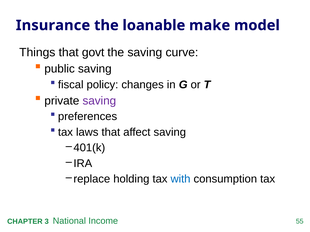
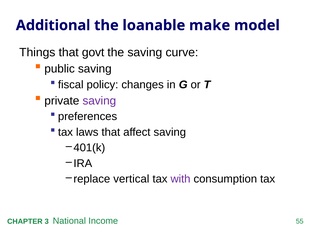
Insurance: Insurance -> Additional
holding: holding -> vertical
with colour: blue -> purple
